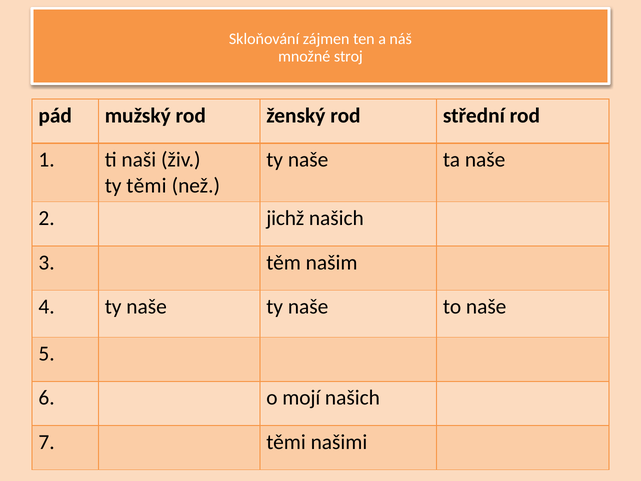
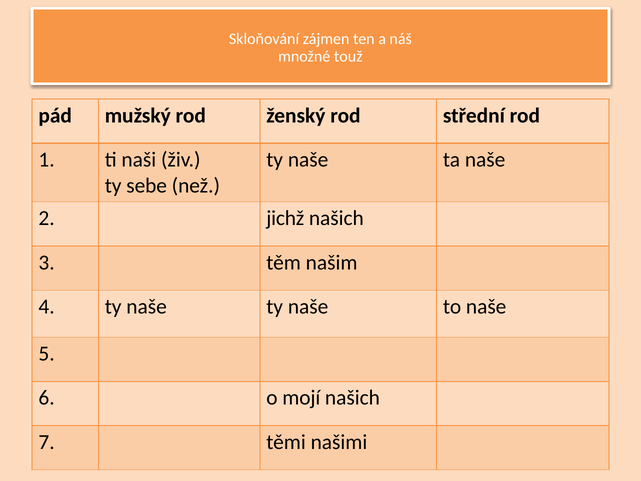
stroj: stroj -> touž
ty těmi: těmi -> sebe
